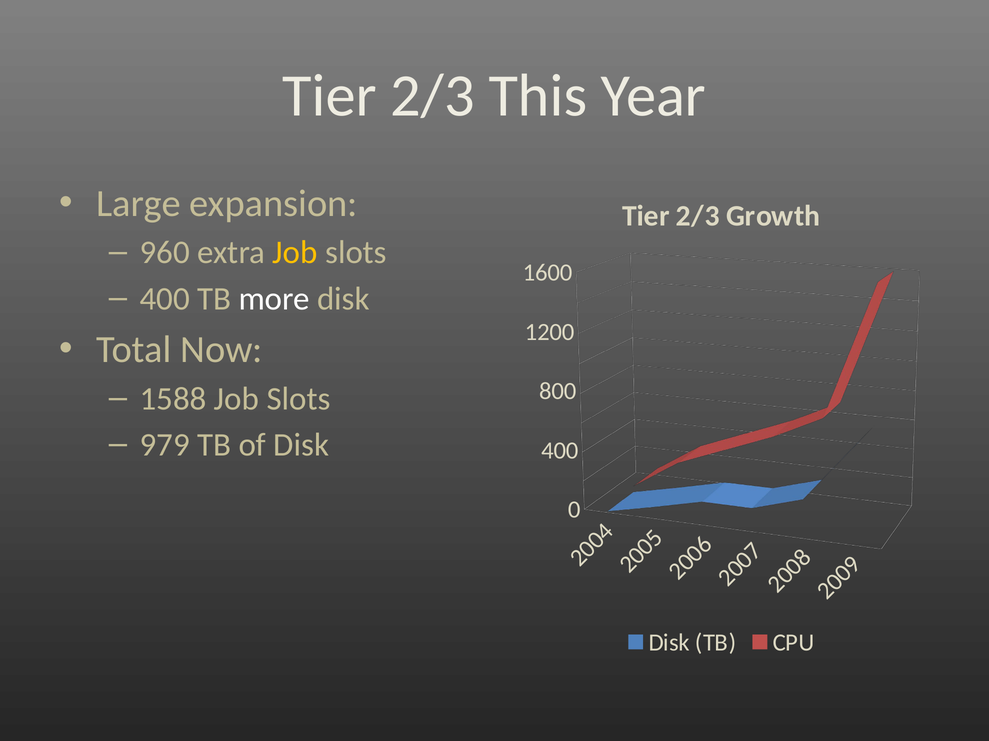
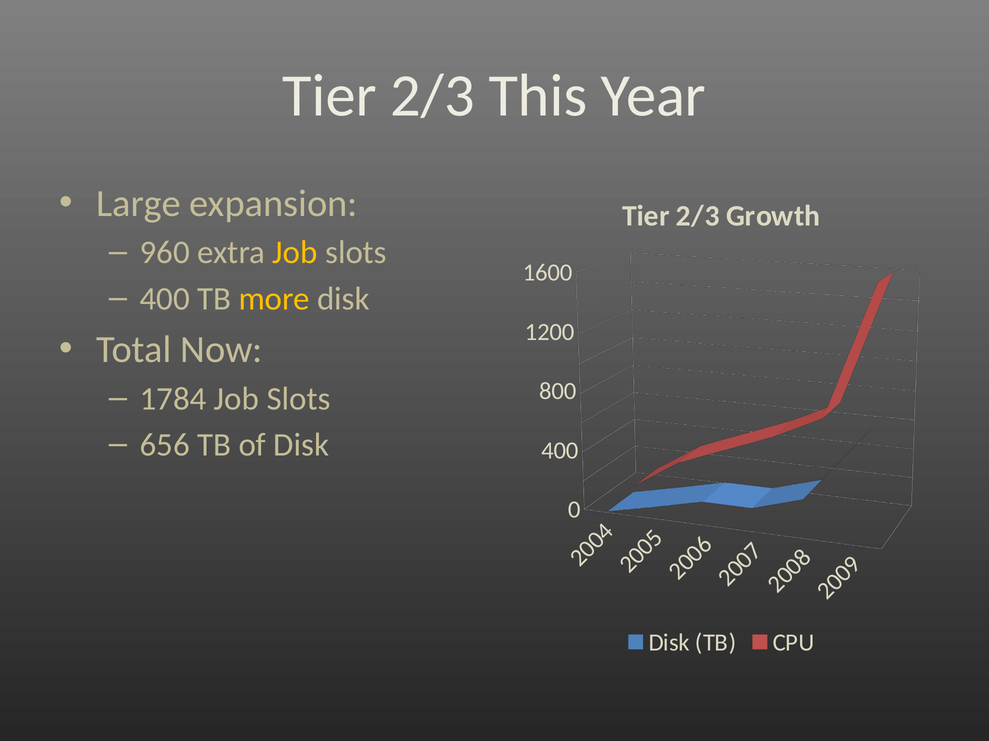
more colour: white -> yellow
1588: 1588 -> 1784
979: 979 -> 656
